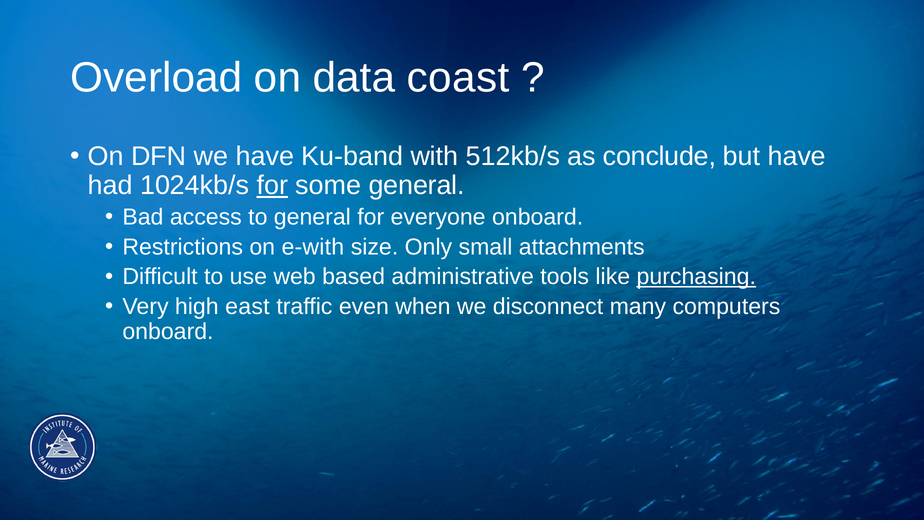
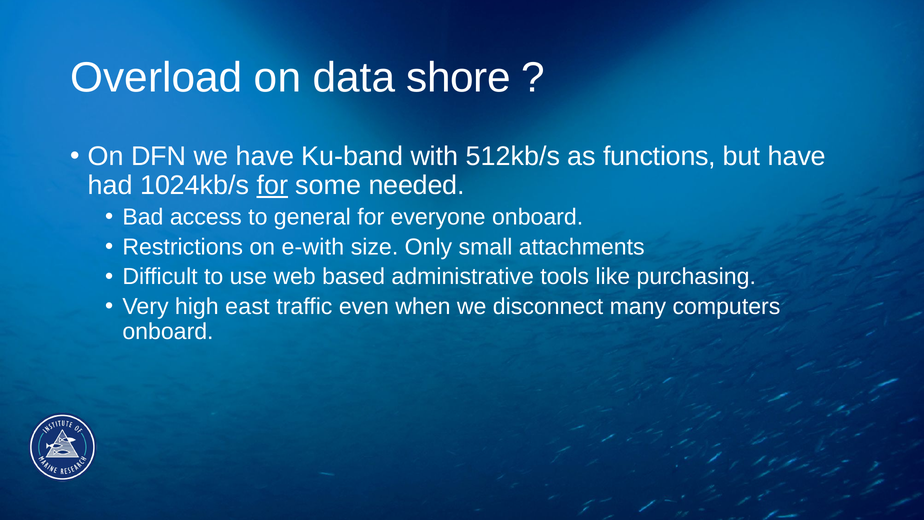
coast: coast -> shore
conclude: conclude -> functions
some general: general -> needed
purchasing underline: present -> none
